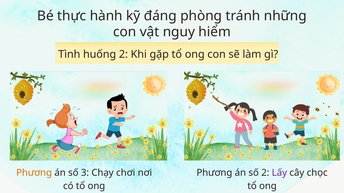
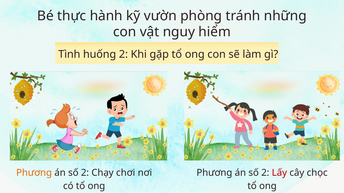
đáng: đáng -> vườn
3 at (85, 173): 3 -> 2
Lấy colour: purple -> red
